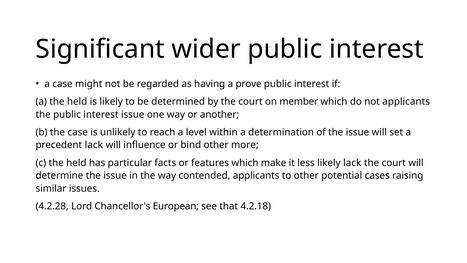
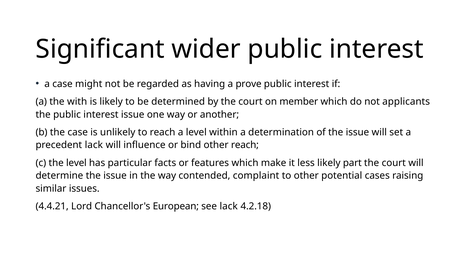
a the held: held -> with
other more: more -> reach
c the held: held -> level
likely lack: lack -> part
contended applicants: applicants -> complaint
4.2.28: 4.2.28 -> 4.4.21
see that: that -> lack
